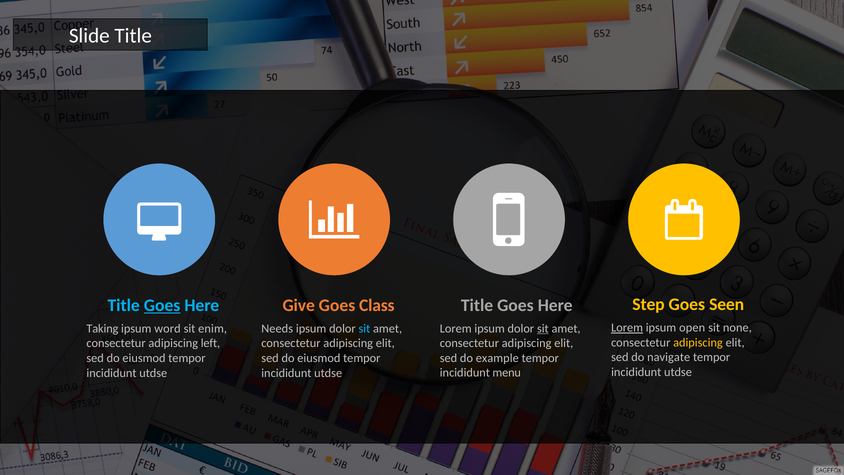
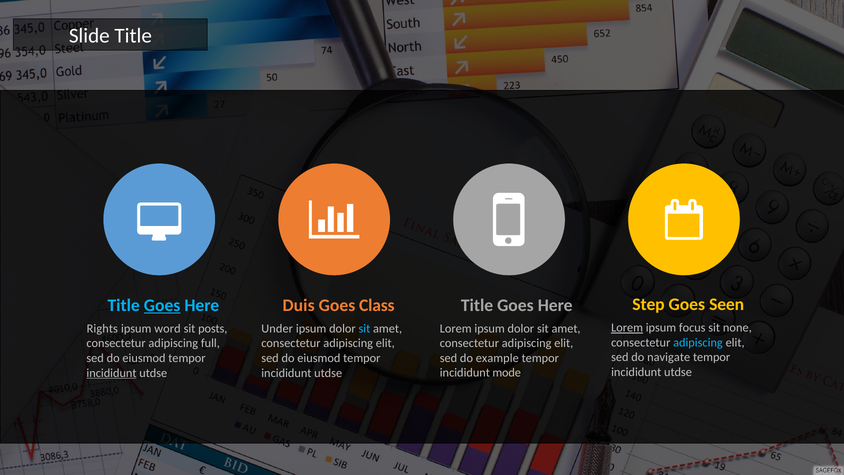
Give: Give -> Duis
open: open -> focus
sit at (543, 328) underline: present -> none
Taking: Taking -> Rights
enim: enim -> posts
Needs: Needs -> Under
adipiscing at (698, 342) colour: yellow -> light blue
left: left -> full
menu: menu -> mode
incididunt at (112, 373) underline: none -> present
